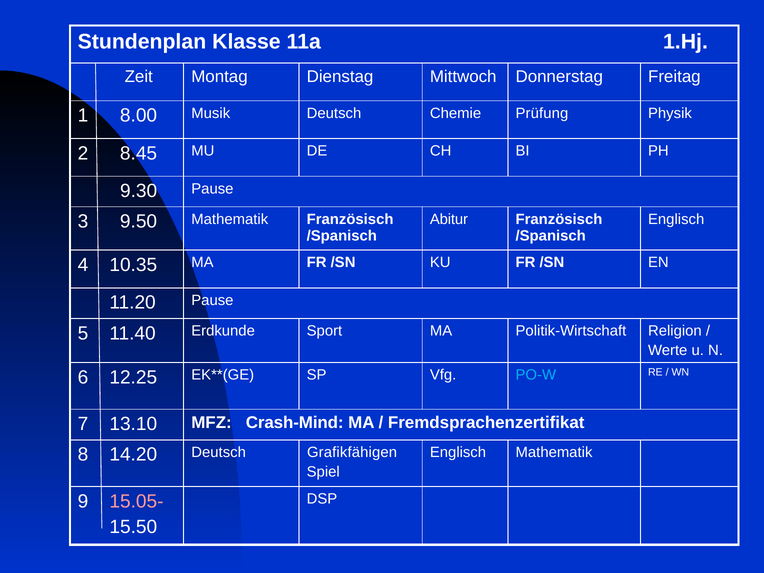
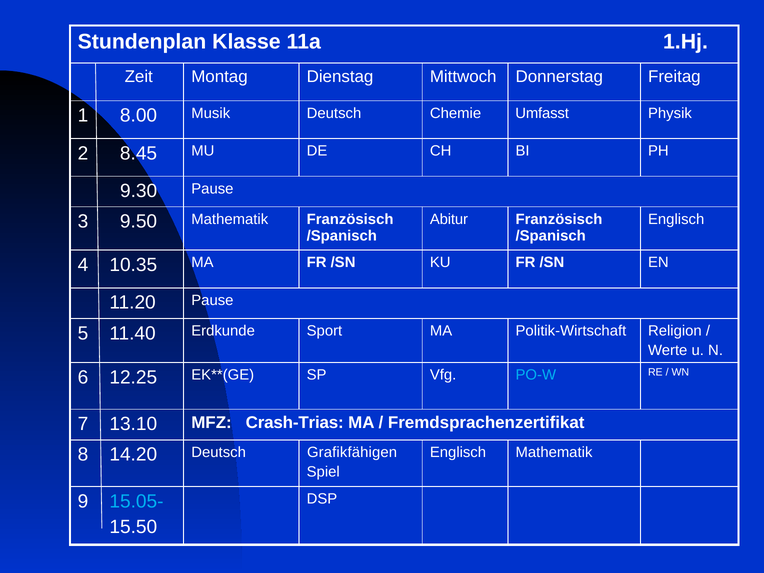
Prüfung: Prüfung -> Umfasst
Crash-Mind: Crash-Mind -> Crash-Trias
15.05- colour: pink -> light blue
